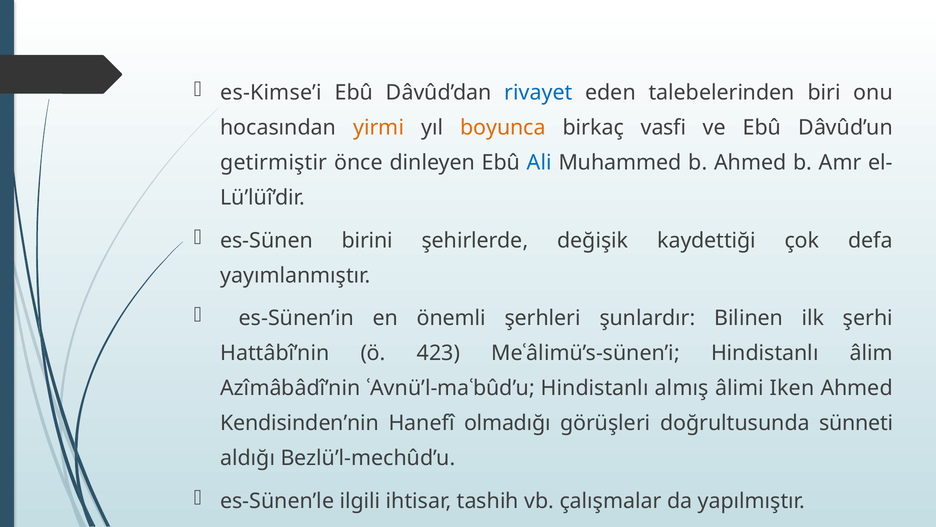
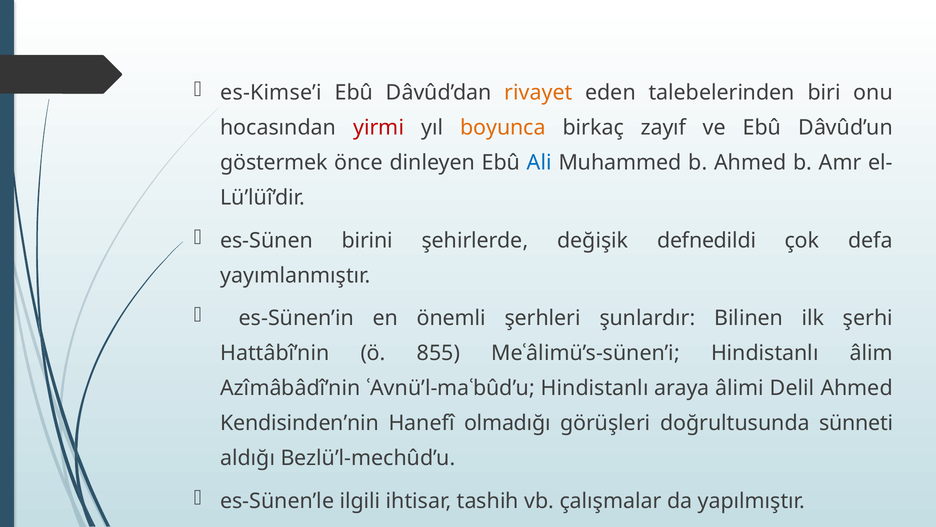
rivayet colour: blue -> orange
yirmi colour: orange -> red
vasfi: vasfi -> zayıf
getirmiştir: getirmiştir -> göstermek
kaydettiği: kaydettiği -> defnedildi
423: 423 -> 855
almış: almış -> araya
Iken: Iken -> Delil
